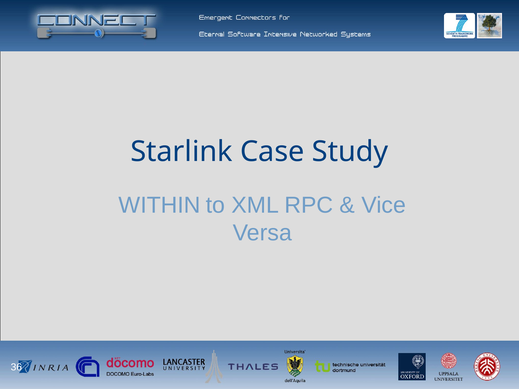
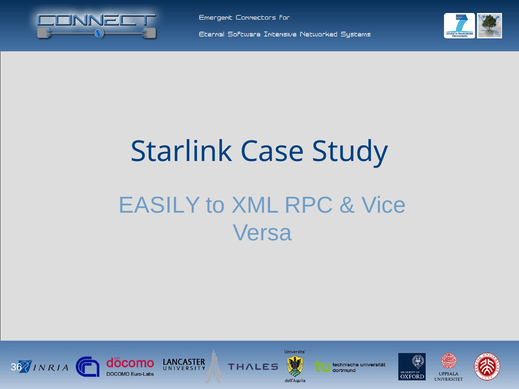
WITHIN: WITHIN -> EASILY
